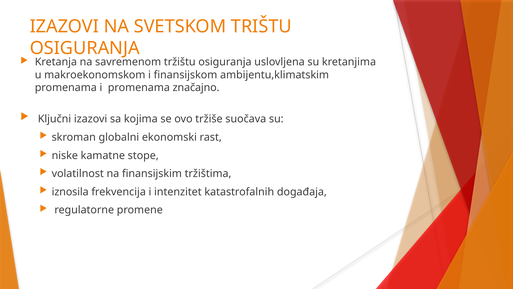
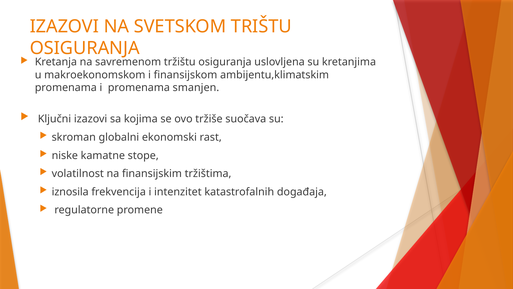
značajno: značajno -> smanjen
